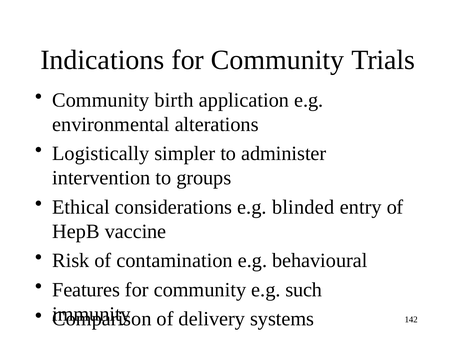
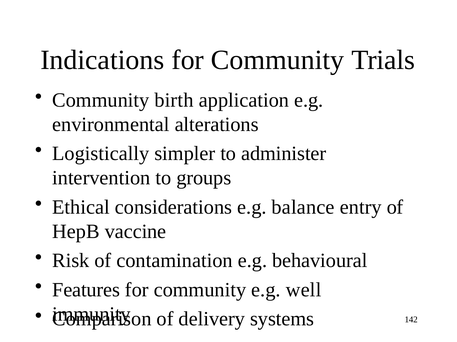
blinded: blinded -> balance
such: such -> well
